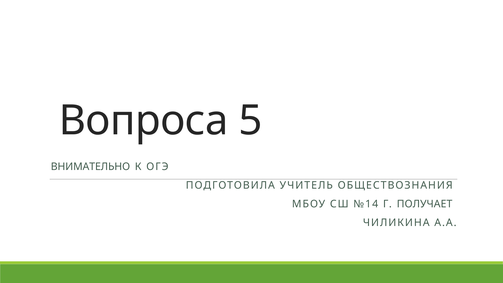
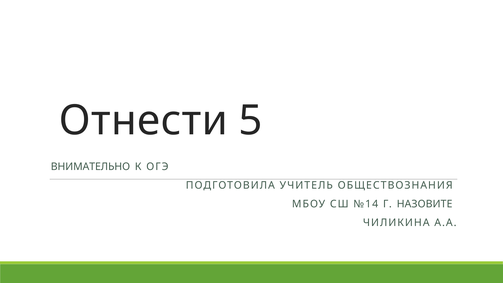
Вопроса: Вопроса -> Отнести
ПОЛУЧАЕТ: ПОЛУЧАЕТ -> НАЗОВИТЕ
